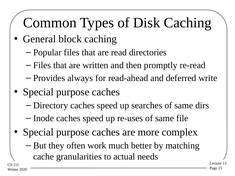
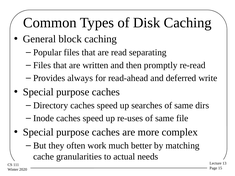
directories: directories -> separating
